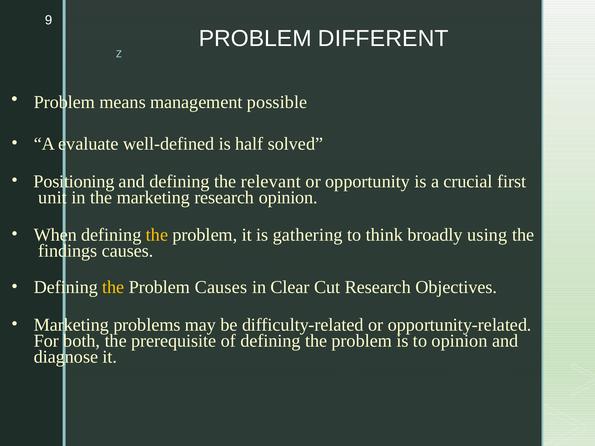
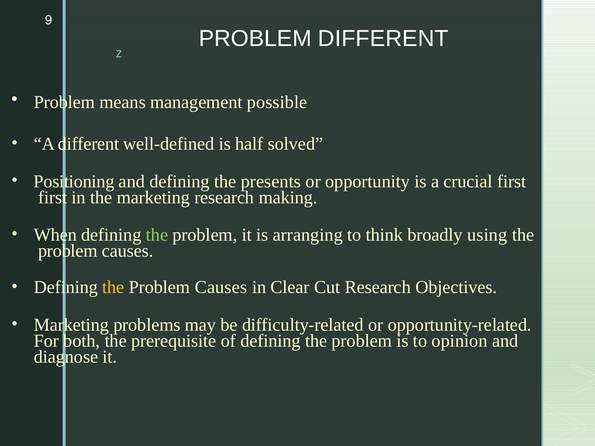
A evaluate: evaluate -> different
relevant: relevant -> presents
unit at (53, 198): unit -> first
research opinion: opinion -> making
the at (157, 235) colour: yellow -> light green
gathering: gathering -> arranging
findings at (68, 251): findings -> problem
